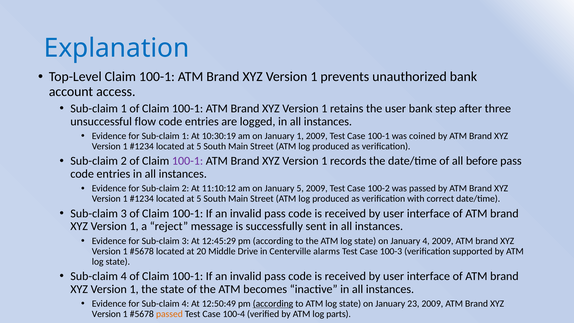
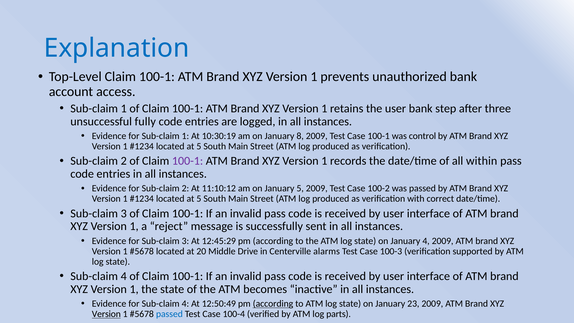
flow: flow -> fully
January 1: 1 -> 8
coined: coined -> control
before: before -> within
Version at (106, 314) underline: none -> present
passed at (169, 314) colour: orange -> blue
